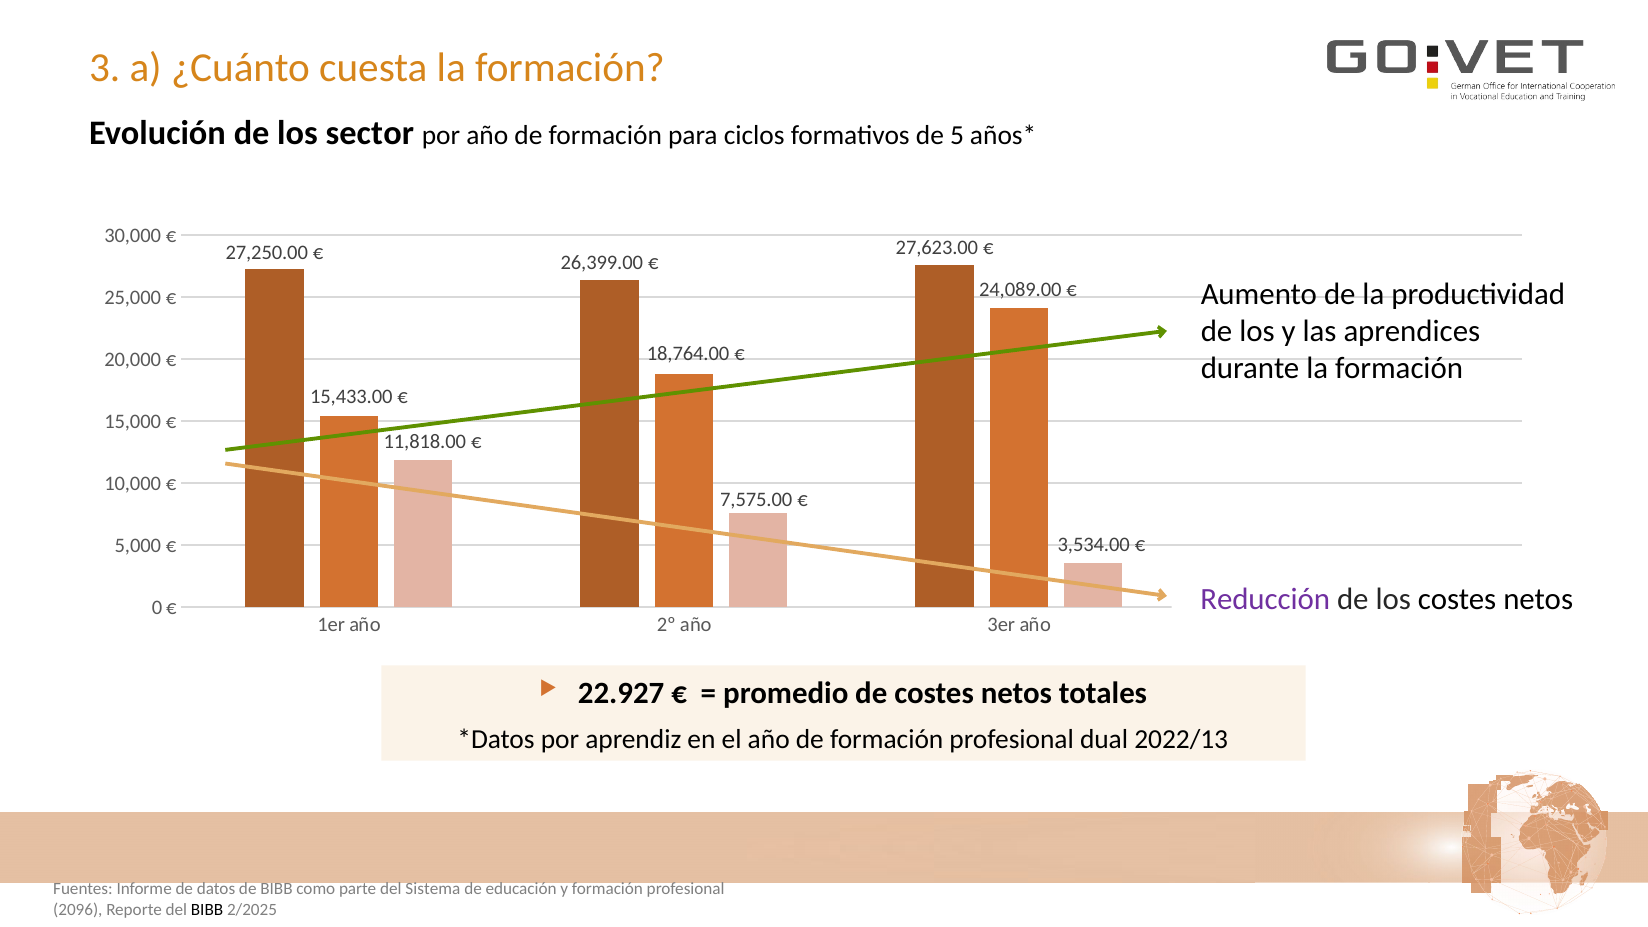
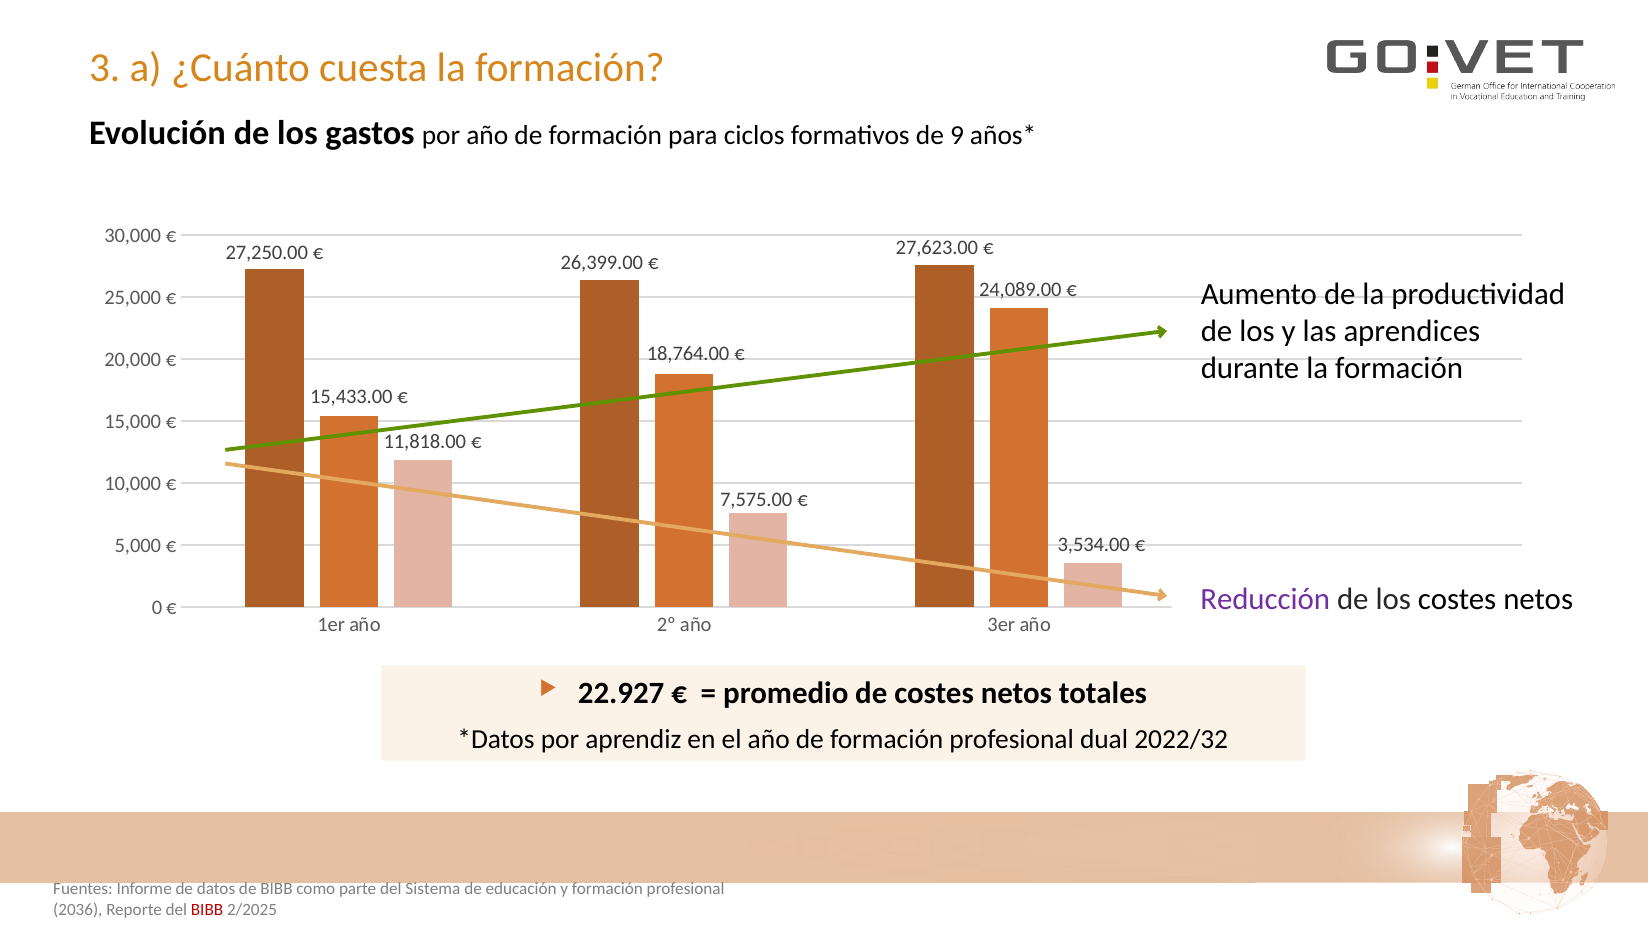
sector: sector -> gastos
5: 5 -> 9
2022/13: 2022/13 -> 2022/32
2096: 2096 -> 2036
BIBB at (207, 910) colour: black -> red
